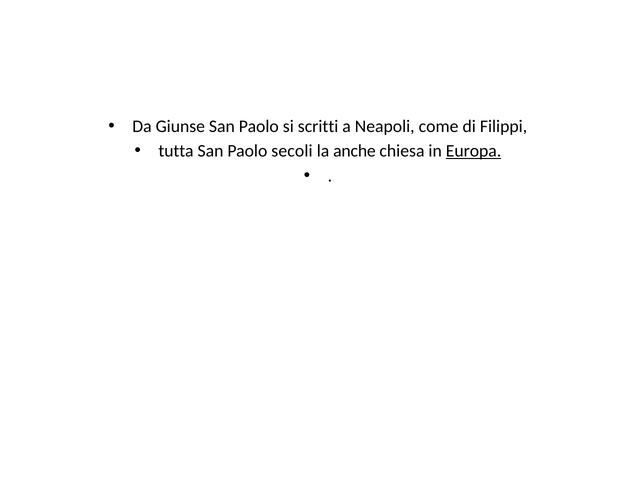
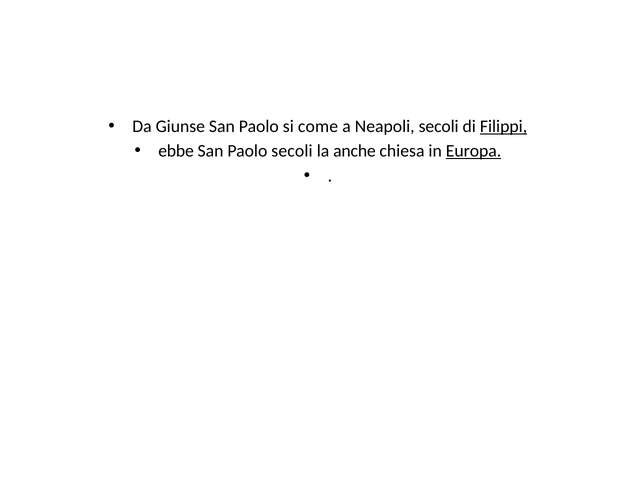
scritti: scritti -> come
Neapoli come: come -> secoli
Filippi underline: none -> present
tutta: tutta -> ebbe
